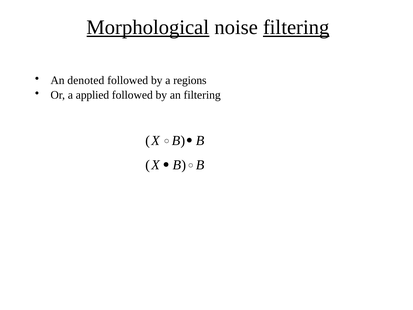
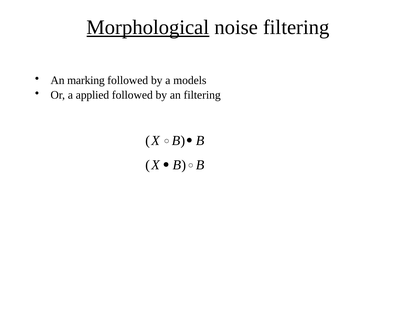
filtering at (296, 27) underline: present -> none
denoted: denoted -> marking
regions: regions -> models
